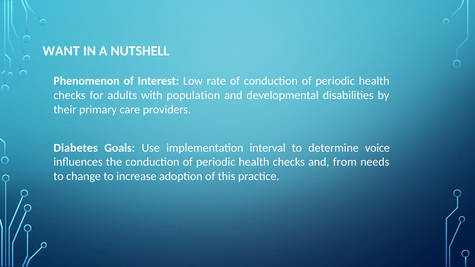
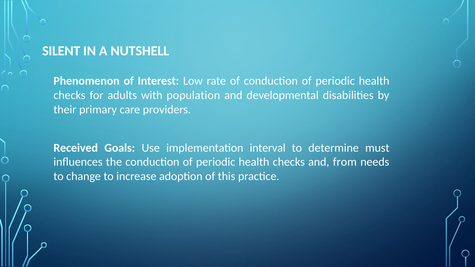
WANT: WANT -> SILENT
Diabetes: Diabetes -> Received
voice: voice -> must
